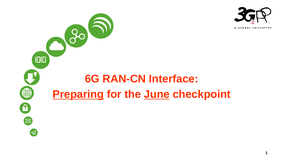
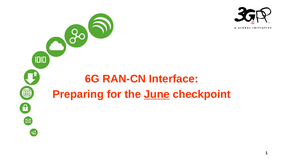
Preparing underline: present -> none
